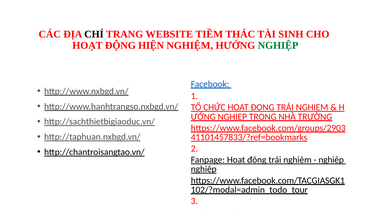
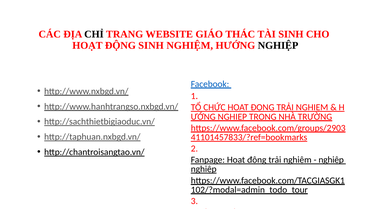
TIỀM: TIỀM -> GIÁO
ĐỘNG HIỆN: HIỆN -> SINH
NGHIỆP at (278, 45) colour: green -> black
